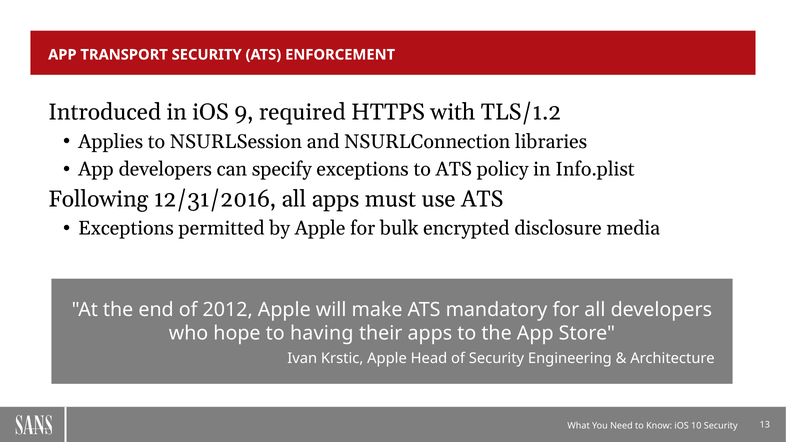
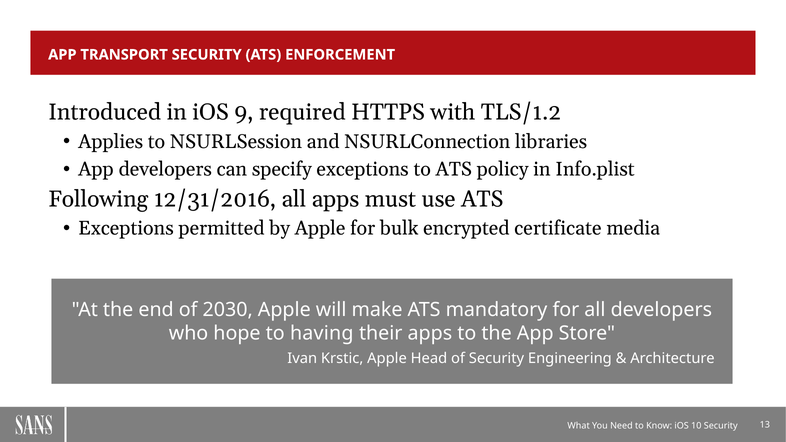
disclosure: disclosure -> certificate
2012: 2012 -> 2030
